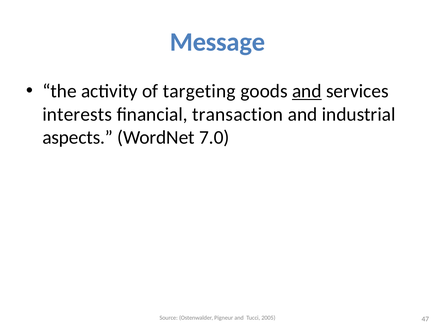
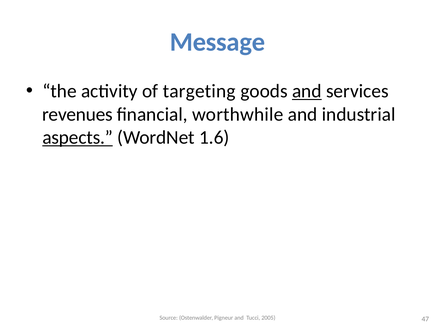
interests: interests -> revenues
transaction: transaction -> worthwhile
aspects underline: none -> present
7.0: 7.0 -> 1.6
